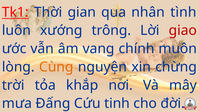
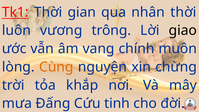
nhân tình: tình -> thời
xướng: xướng -> vương
giao colour: red -> black
